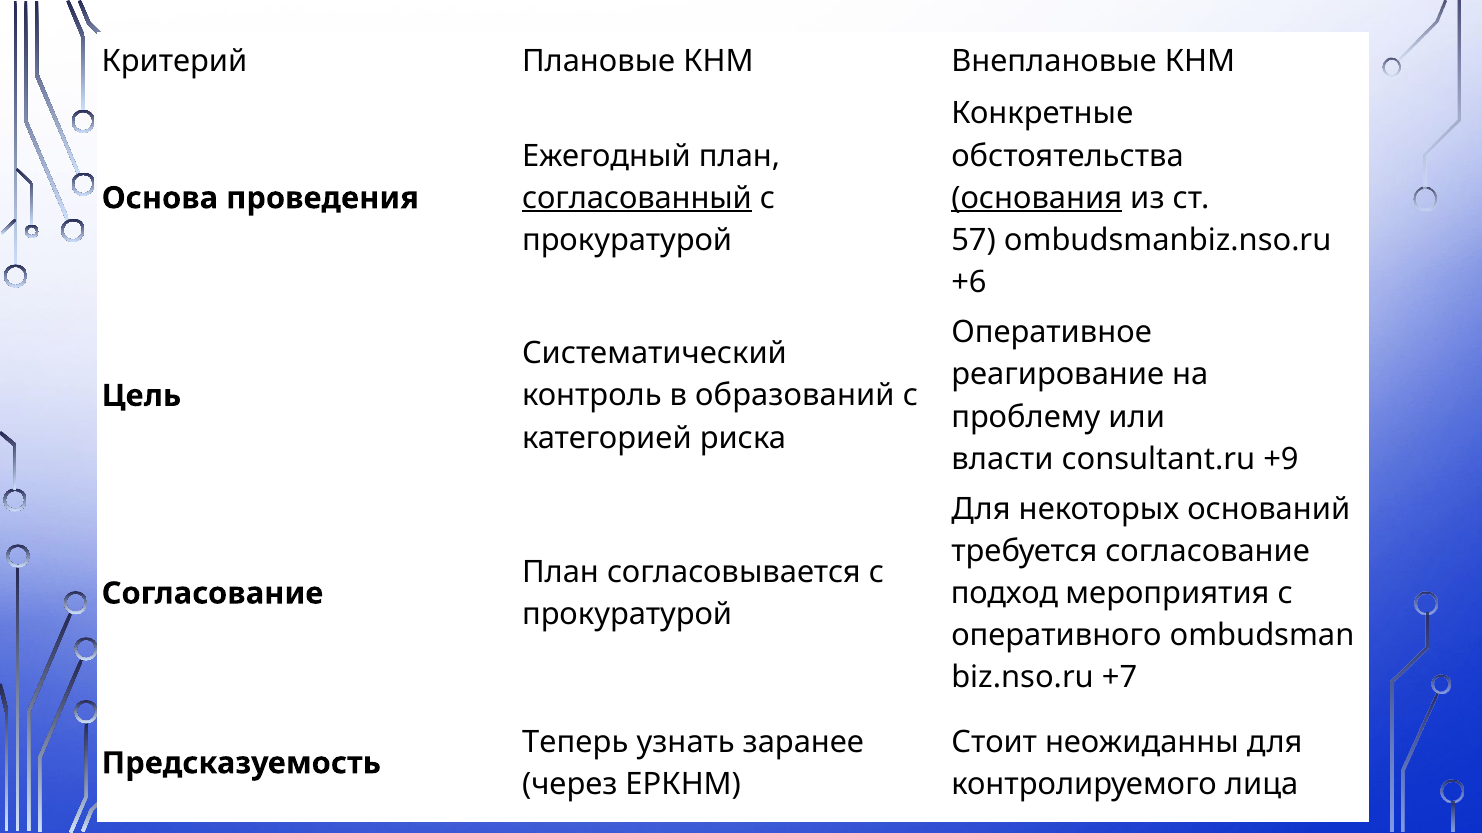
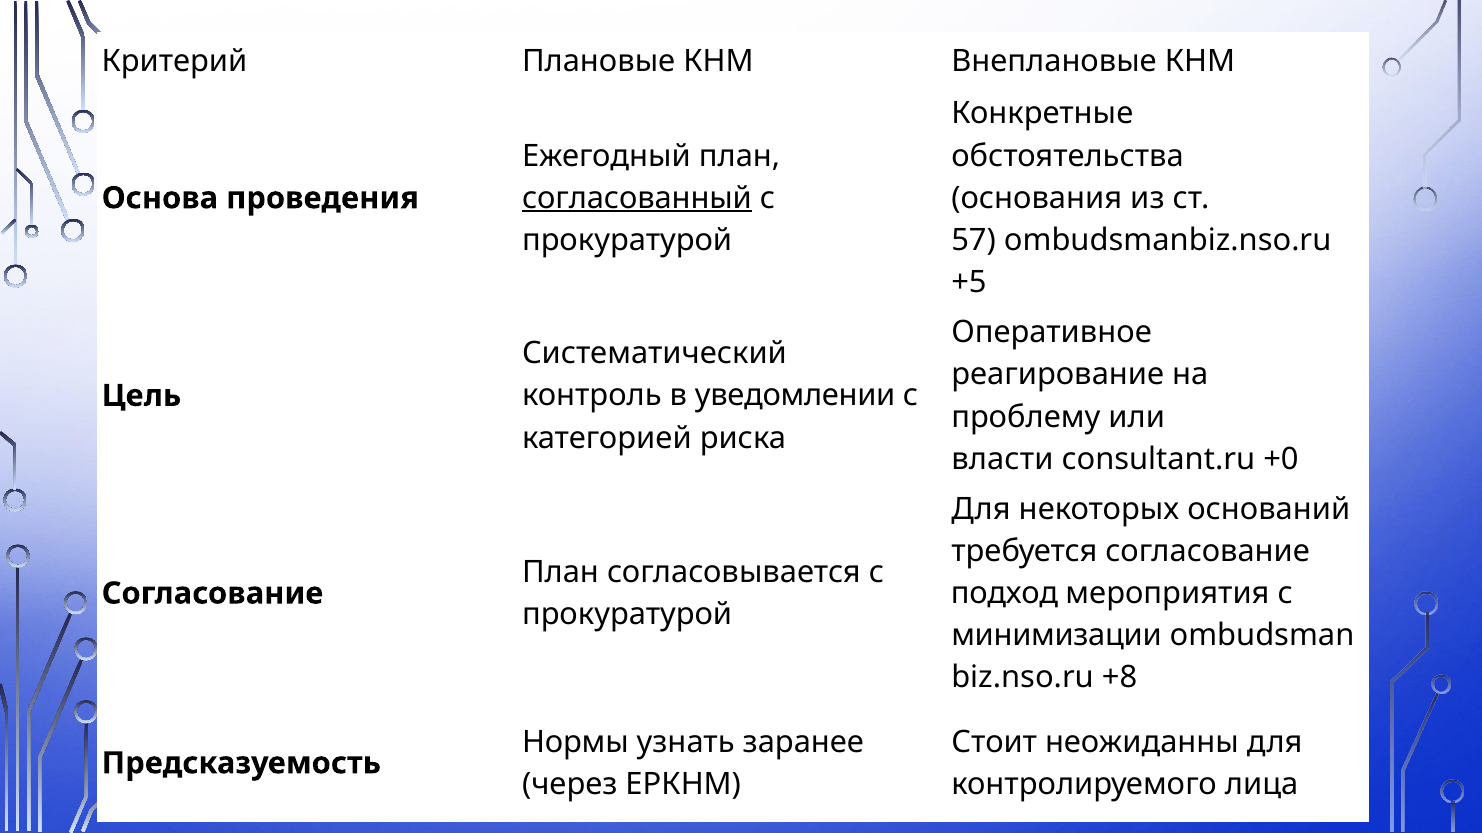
основания underline: present -> none
+6: +6 -> +5
образований: образований -> уведомлении
+9: +9 -> +0
оперативного: оперативного -> минимизации
+7: +7 -> +8
Теперь: Теперь -> Нормы
